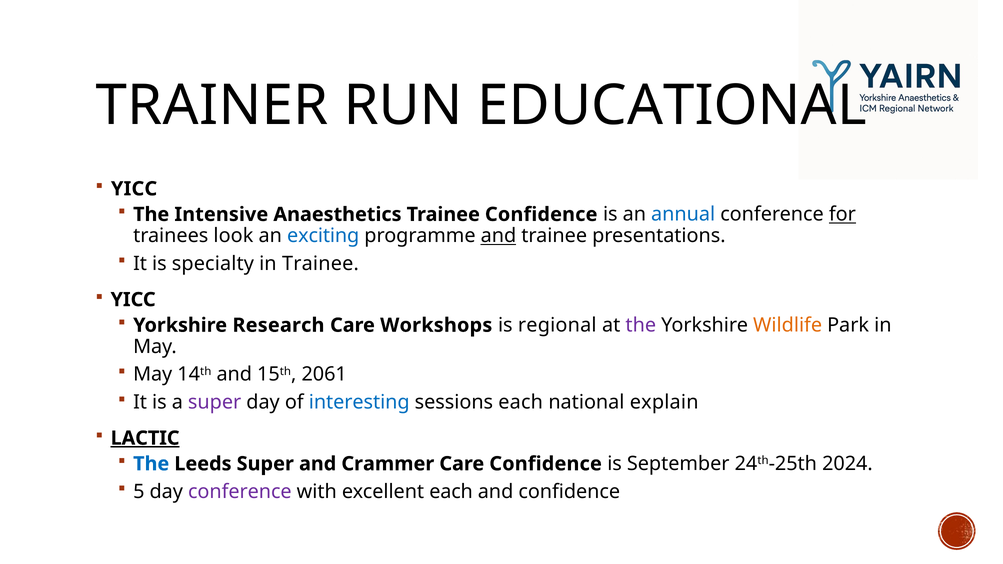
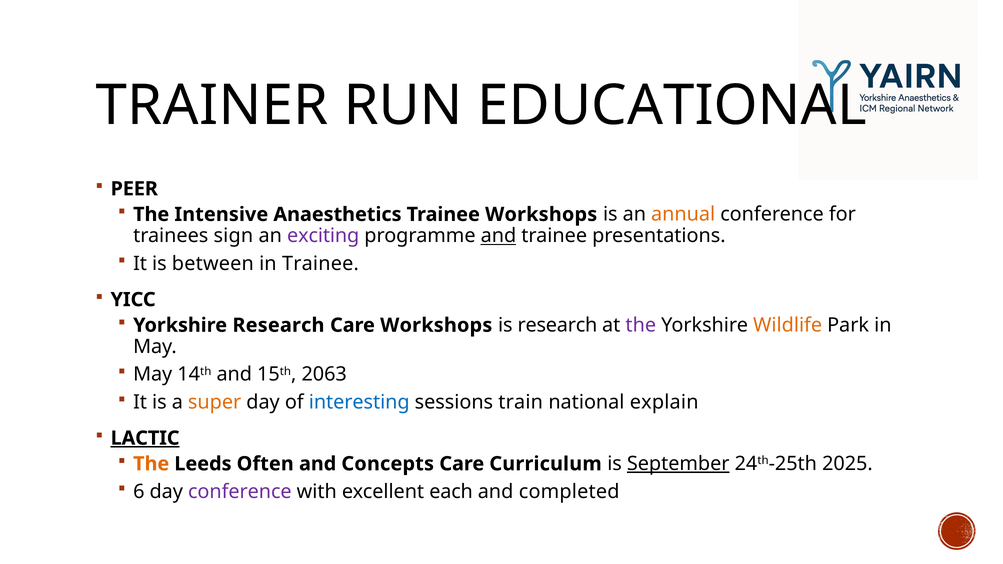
YICC at (134, 189): YICC -> PEER
Trainee Confidence: Confidence -> Workshops
annual colour: blue -> orange
for underline: present -> none
look: look -> sign
exciting colour: blue -> purple
specialty: specialty -> between
is regional: regional -> research
2061: 2061 -> 2063
super at (215, 402) colour: purple -> orange
sessions each: each -> train
The at (151, 464) colour: blue -> orange
Leeds Super: Super -> Often
Crammer: Crammer -> Concepts
Care Confidence: Confidence -> Curriculum
September underline: none -> present
2024: 2024 -> 2025
5: 5 -> 6
and confidence: confidence -> completed
